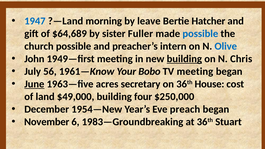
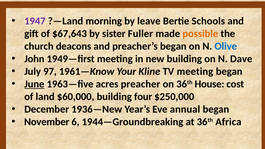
1947 colour: blue -> purple
Hatcher: Hatcher -> Schools
$64,689: $64,689 -> $67,643
possible at (200, 34) colour: blue -> orange
church possible: possible -> deacons
preacher’s intern: intern -> began
building at (184, 59) underline: present -> none
Chris: Chris -> Dave
56: 56 -> 97
Bobo: Bobo -> Kline
secretary: secretary -> preacher
$49,000: $49,000 -> $60,000
1954—New: 1954—New -> 1936—New
preach: preach -> annual
1983—Groundbreaking: 1983—Groundbreaking -> 1944—Groundbreaking
Stuart: Stuart -> Africa
